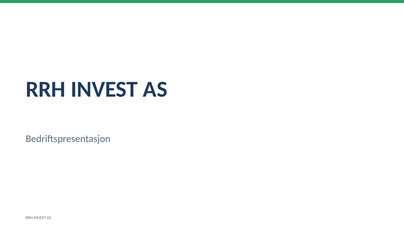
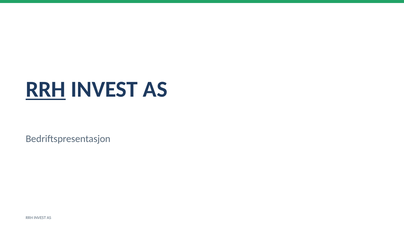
RRH at (46, 90) underline: none -> present
